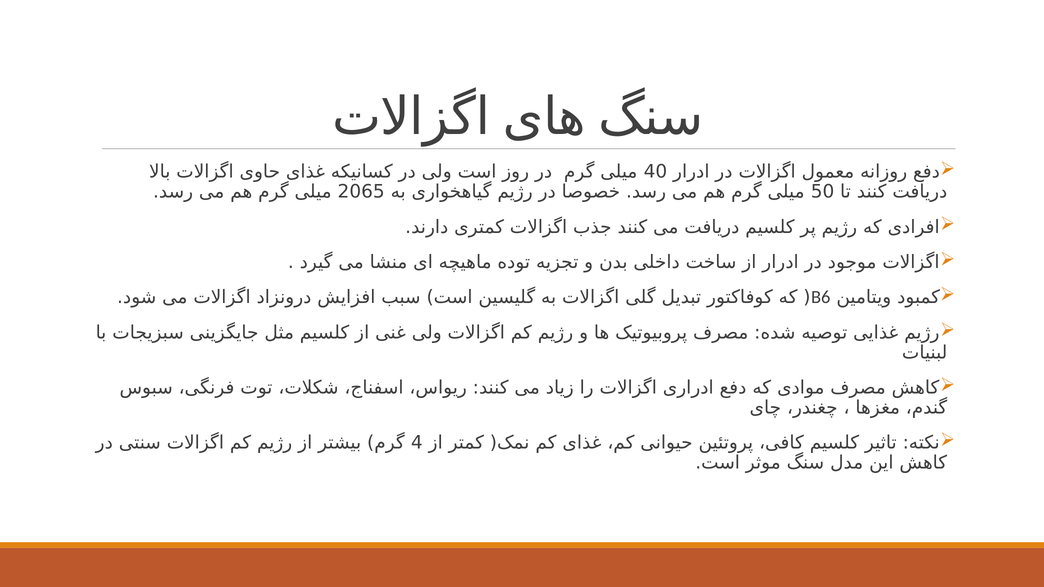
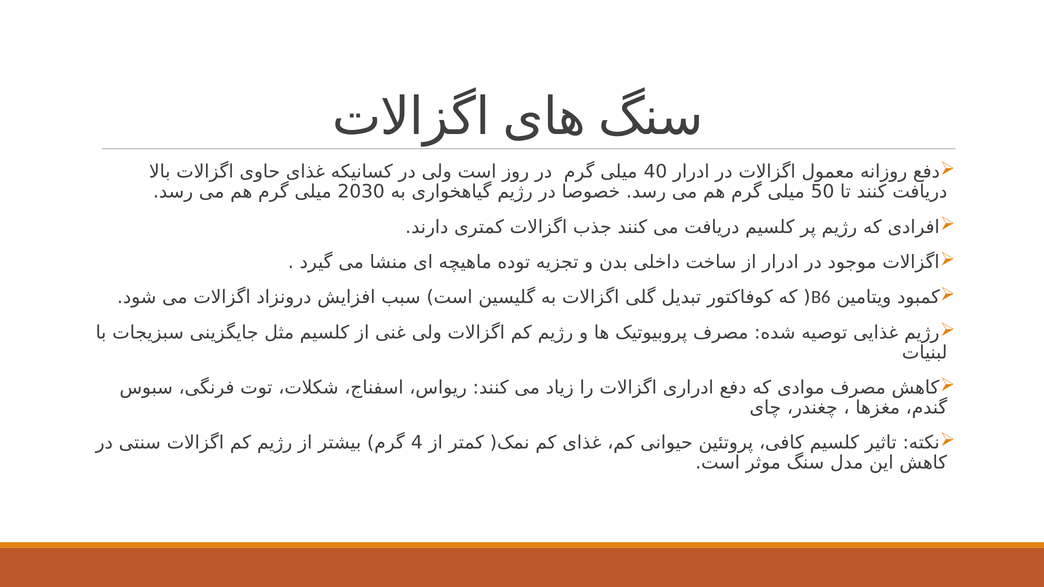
2065: 2065 -> 2030
